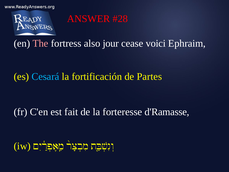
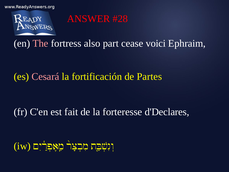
jour: jour -> part
Cesará colour: light blue -> pink
d'Ramasse: d'Ramasse -> d'Declares
